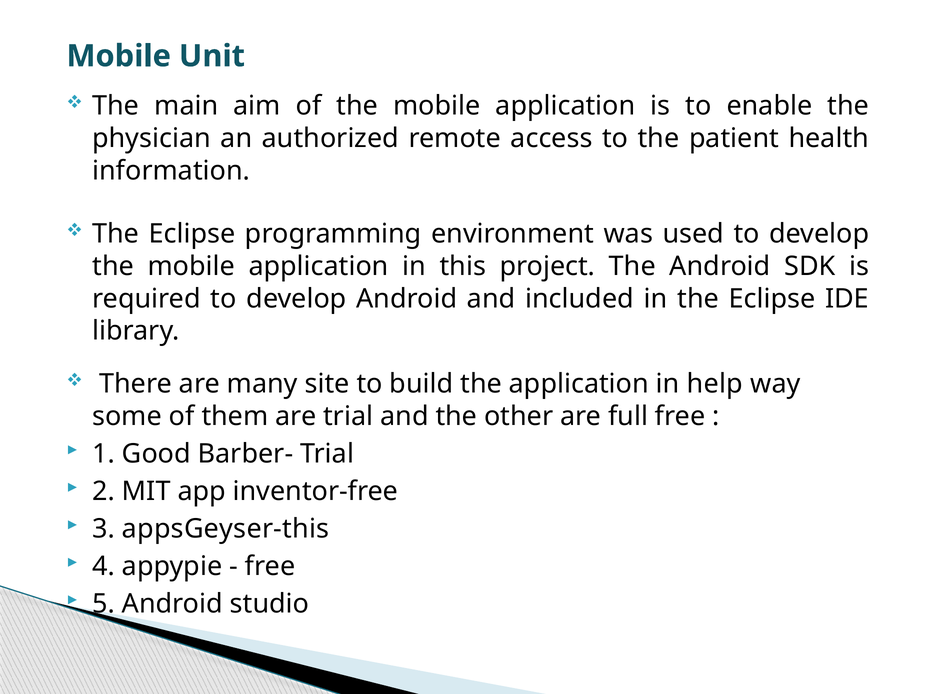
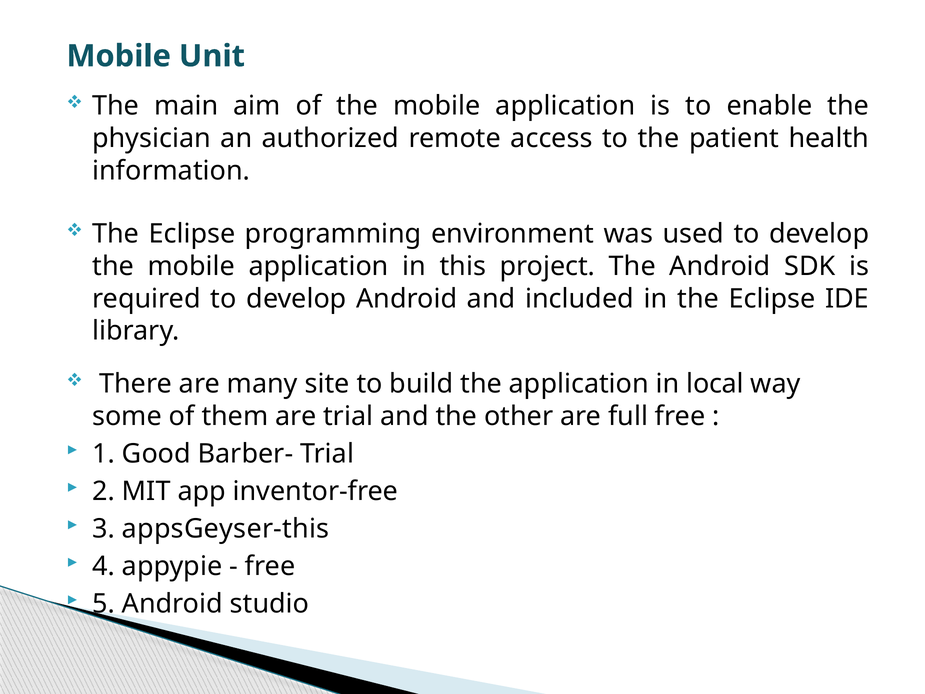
help: help -> local
